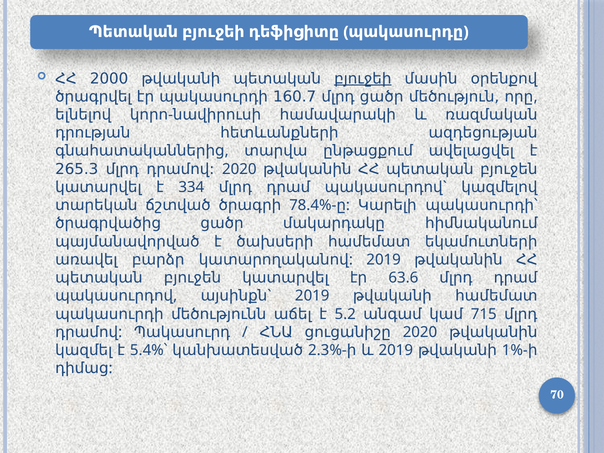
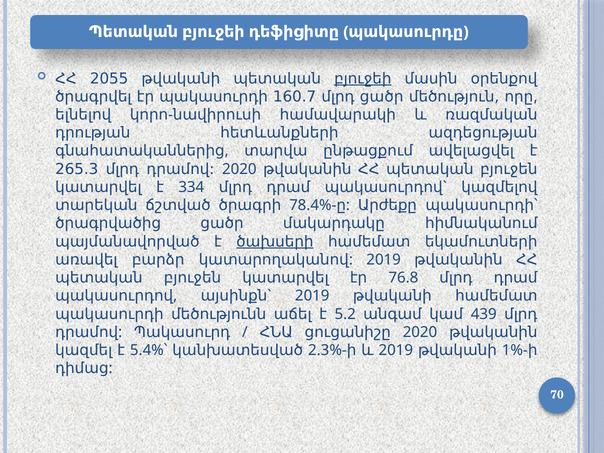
2000: 2000 -> 2055
Կարելի: Կարելի -> Արժեքը
ծախսերի underline: none -> present
63.6: 63.6 -> 76.8
715: 715 -> 439
